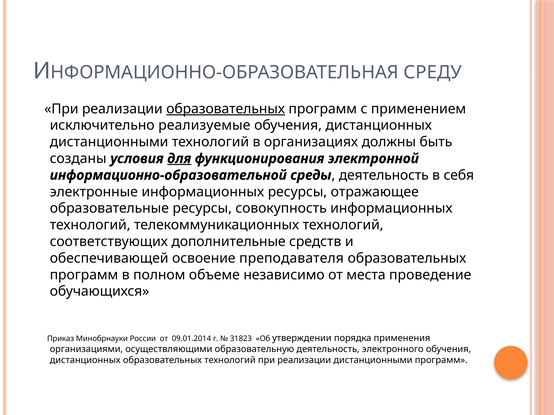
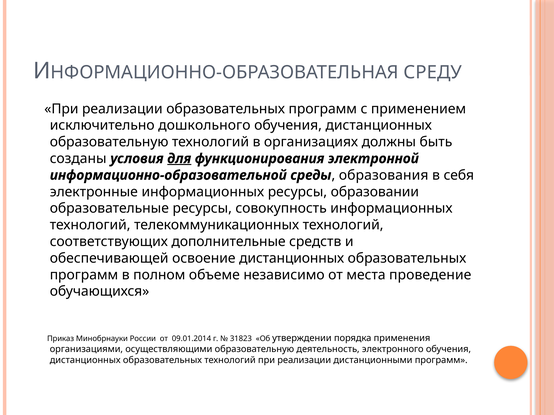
образовательных at (226, 109) underline: present -> none
реализуемые: реализуемые -> дошкольного
дистанционными at (109, 142): дистанционными -> образовательную
деятельность at (384, 175): деятельность -> образования
отражающее: отражающее -> образовании
освоение преподавателя: преподавателя -> дистанционных
